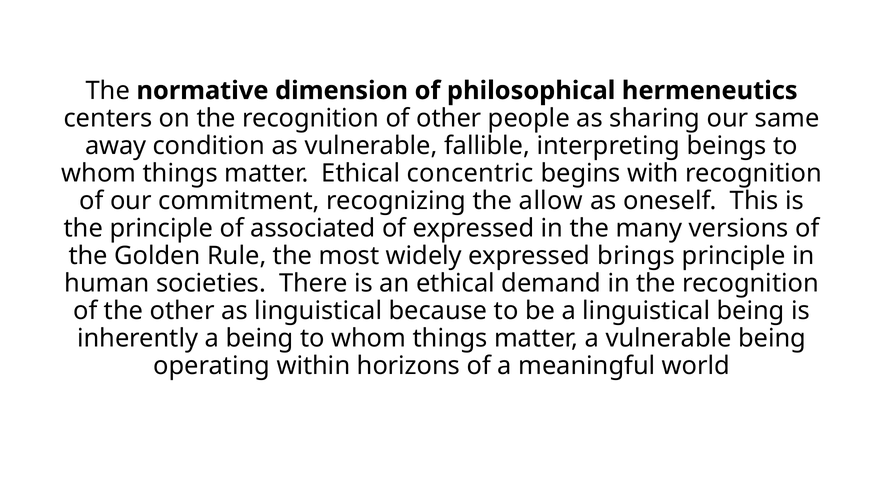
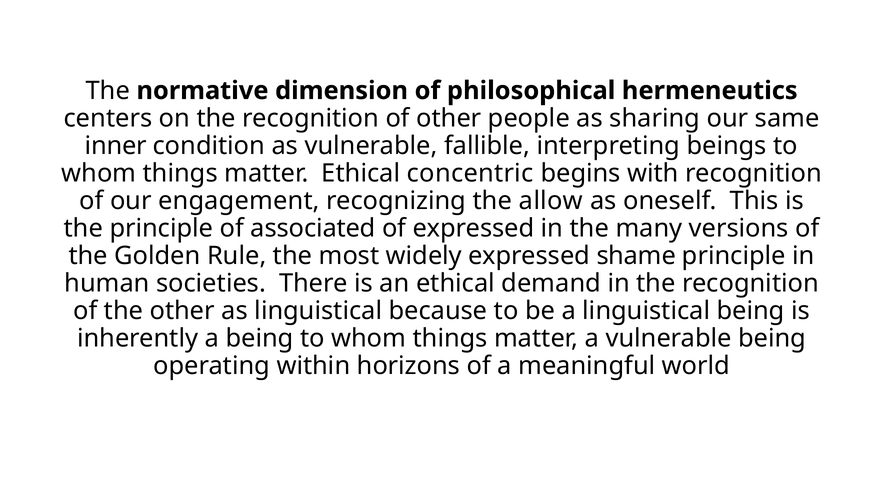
away: away -> inner
commitment: commitment -> engagement
brings: brings -> shame
